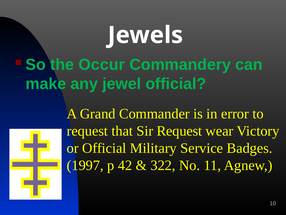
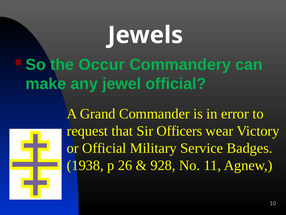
Sir Request: Request -> Officers
1997: 1997 -> 1938
42: 42 -> 26
322: 322 -> 928
